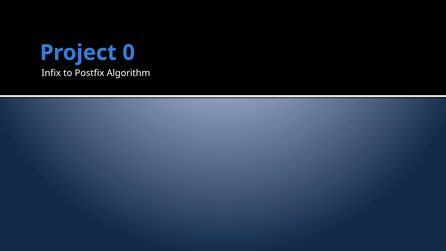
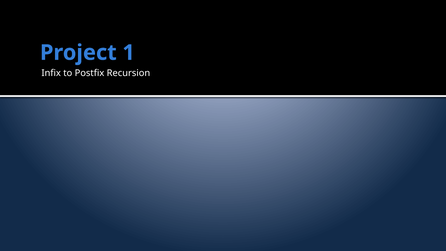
0: 0 -> 1
Algorithm: Algorithm -> Recursion
